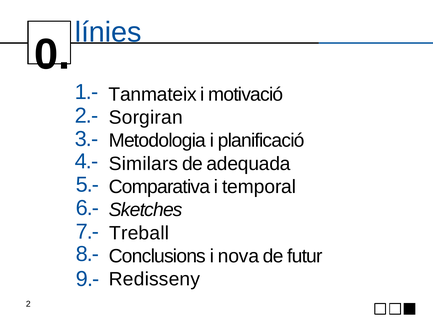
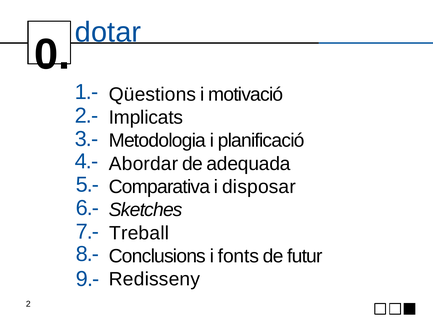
línies: línies -> dotar
Tanmateix: Tanmateix -> Qüestions
Sorgiran: Sorgiran -> Implicats
Similars: Similars -> Abordar
temporal: temporal -> disposar
nova: nova -> fonts
